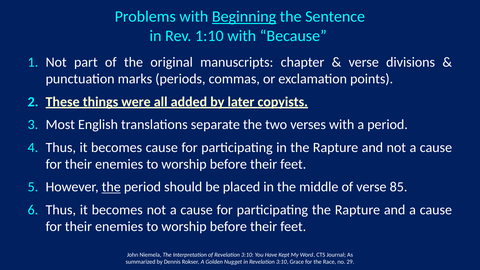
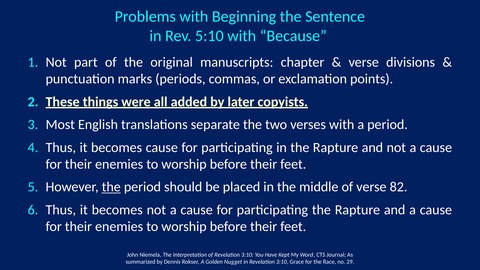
Beginning underline: present -> none
1:10: 1:10 -> 5:10
85: 85 -> 82
